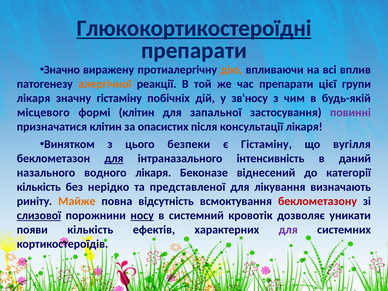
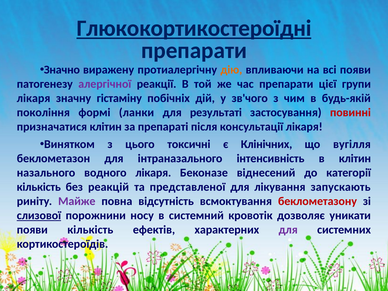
всі вплив: вплив -> появи
алергічної colour: orange -> purple
зв'носу: зв'носу -> зв'чого
місцевого: місцевого -> покоління
формі клітин: клітин -> ланки
запальної: запальної -> результаті
повинні colour: purple -> red
опасистих: опасистих -> препараті
безпеки: безпеки -> токсичні
є Гістаміну: Гістаміну -> Клінічних
для at (114, 159) underline: present -> none
в даний: даний -> клітин
нерідко: нерідко -> реакцій
визначають: визначають -> запускають
Майже colour: orange -> purple
носу underline: present -> none
